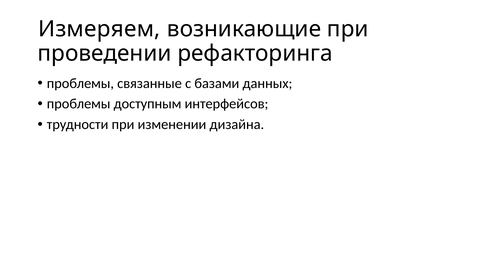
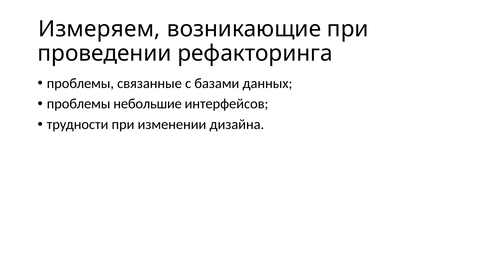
доступным: доступным -> небольшие
